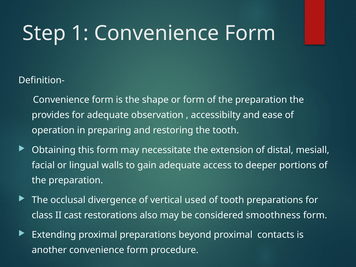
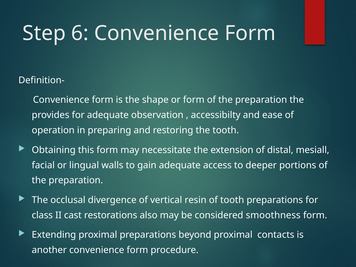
1: 1 -> 6
used: used -> resin
